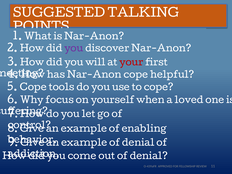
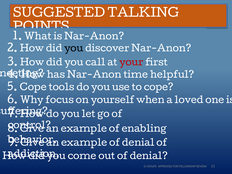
you at (74, 48) colour: purple -> black
will: will -> call
Nar-Anon cope: cope -> time
